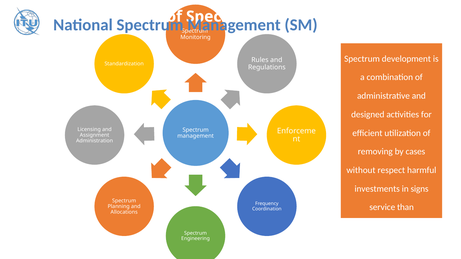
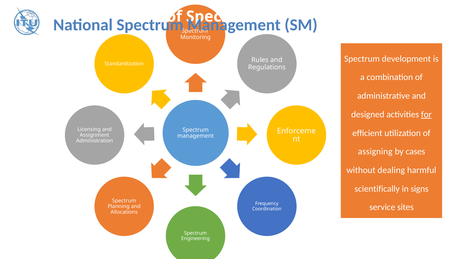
for underline: none -> present
removing: removing -> assigning
respect: respect -> dealing
investments: investments -> scientifically
than: than -> sites
